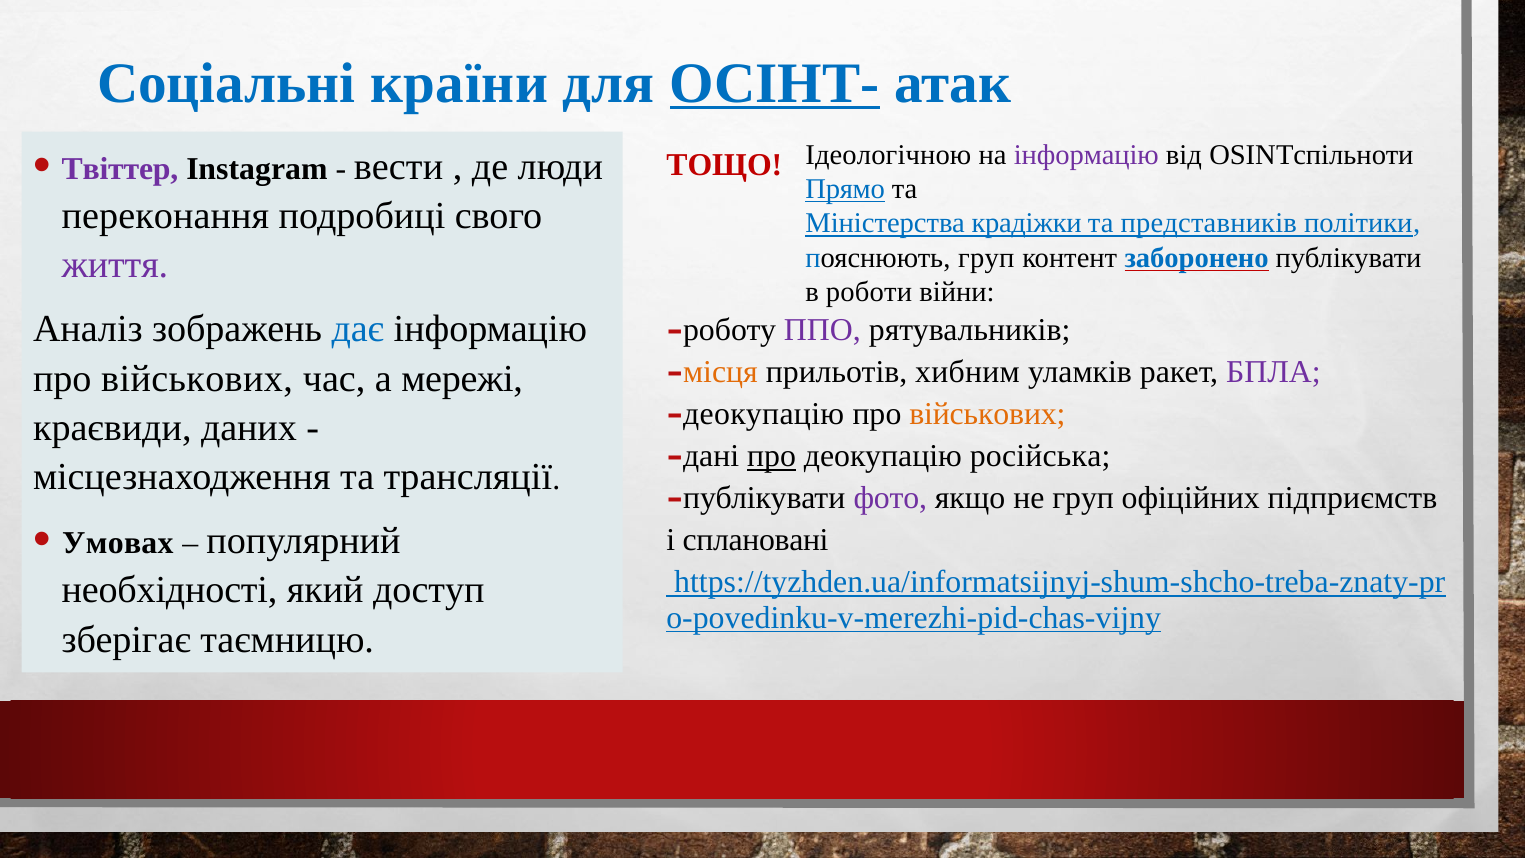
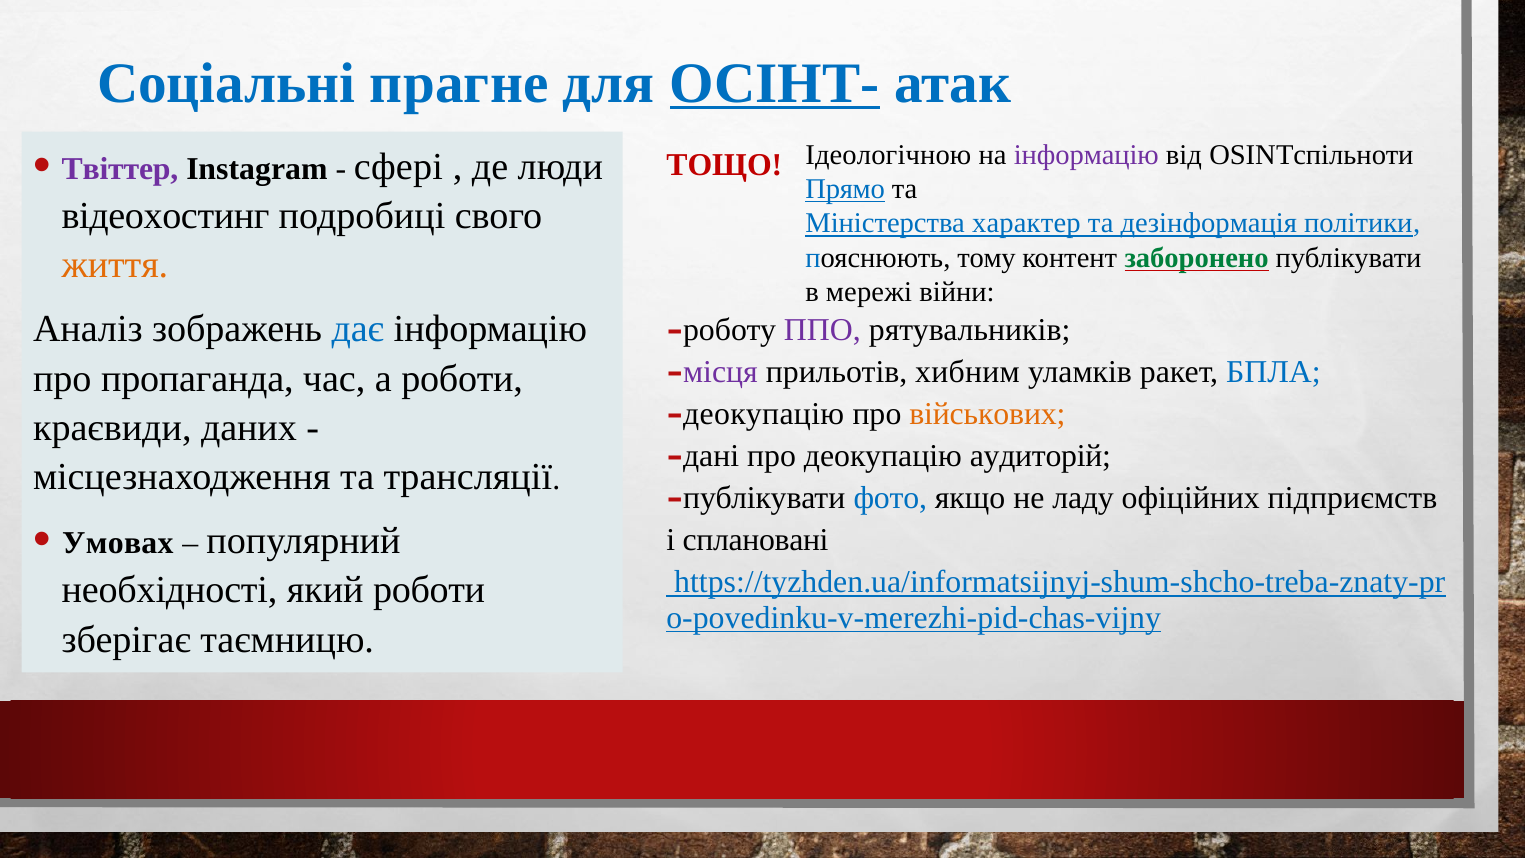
країни: країни -> прагне
вести: вести -> сфері
переконання: переконання -> відеохостинг
крадіжки: крадіжки -> характер
представників: представників -> дезінформація
пояснюють груп: груп -> тому
заборонено colour: blue -> green
життя colour: purple -> orange
роботи: роботи -> мережі
місця colour: orange -> purple
БПЛА colour: purple -> blue
військових at (197, 378): військових -> пропаганда
а мережі: мережі -> роботи
про at (772, 456) underline: present -> none
російська: російська -> аудиторій
фото colour: purple -> blue
не груп: груп -> ладу
який доступ: доступ -> роботи
